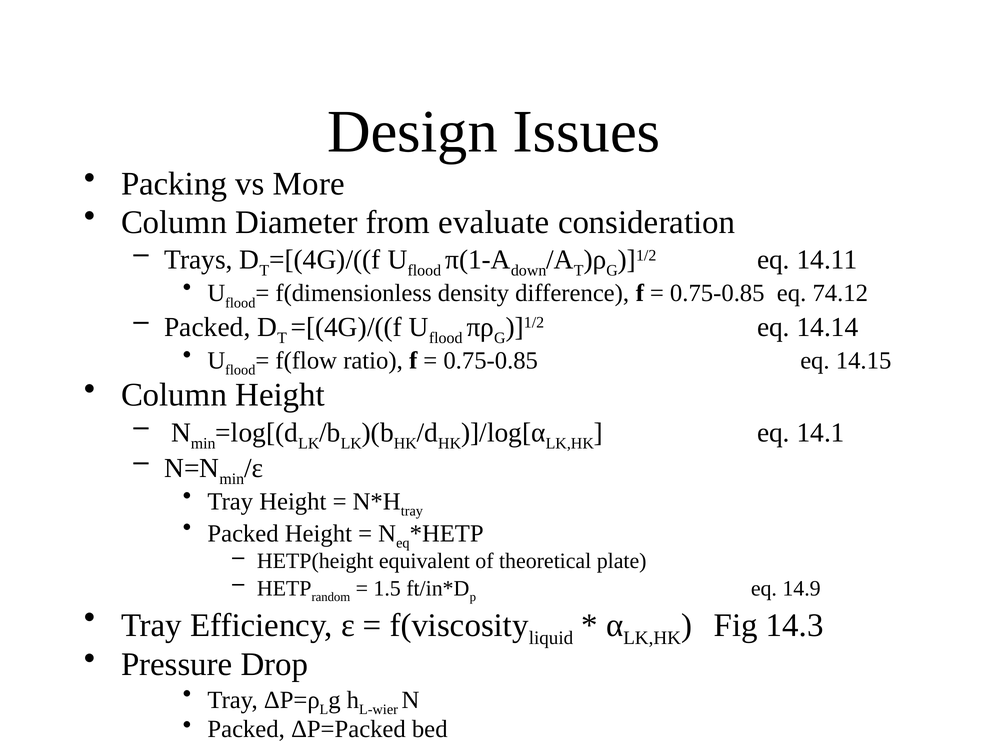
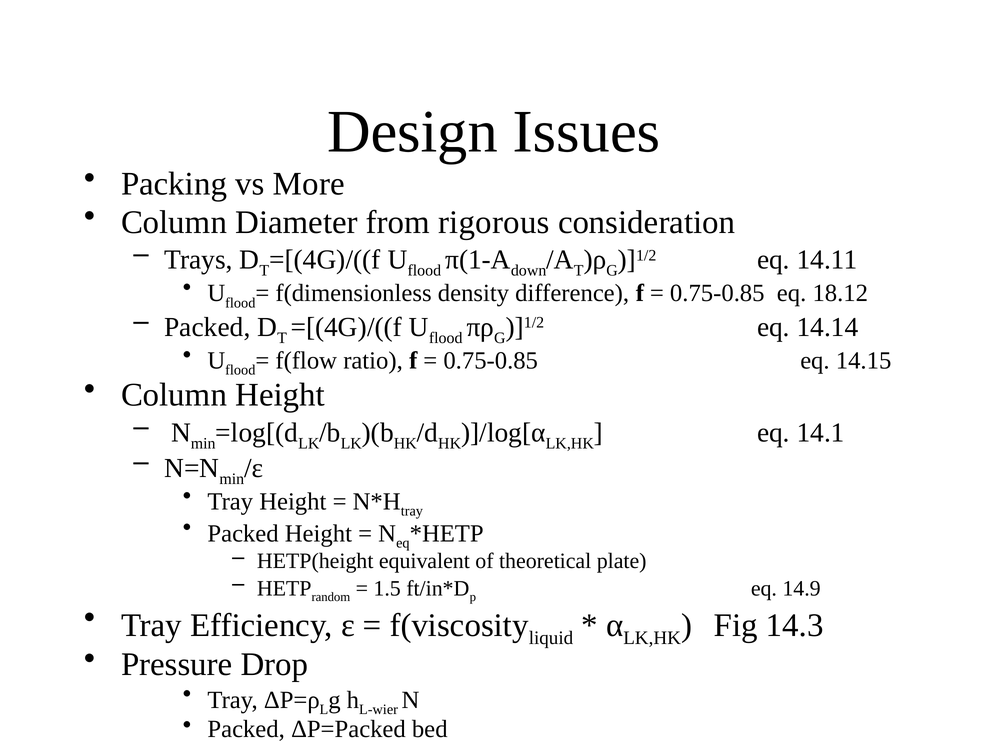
evaluate: evaluate -> rigorous
74.12: 74.12 -> 18.12
